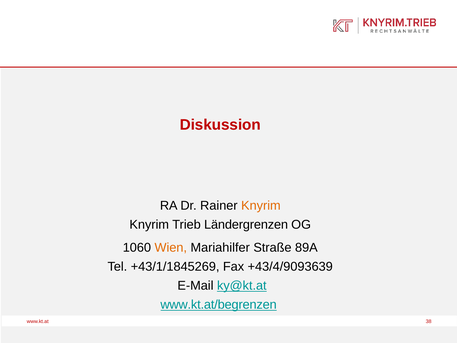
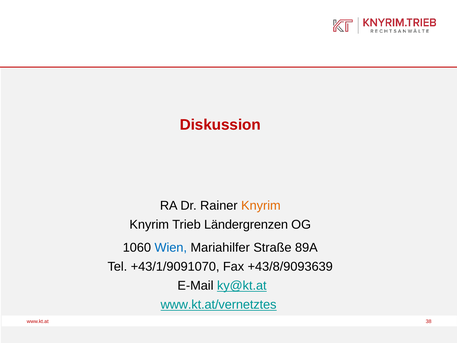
Wien colour: orange -> blue
+43/1/1845269: +43/1/1845269 -> +43/1/9091070
+43/4/9093639: +43/4/9093639 -> +43/8/9093639
www.kt.at/begrenzen: www.kt.at/begrenzen -> www.kt.at/vernetztes
